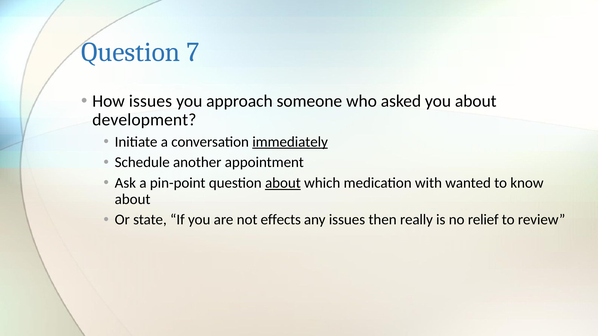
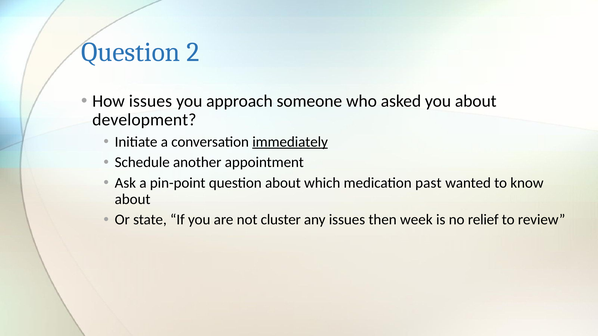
7: 7 -> 2
about at (283, 183) underline: present -> none
with: with -> past
effects: effects -> cluster
really: really -> week
